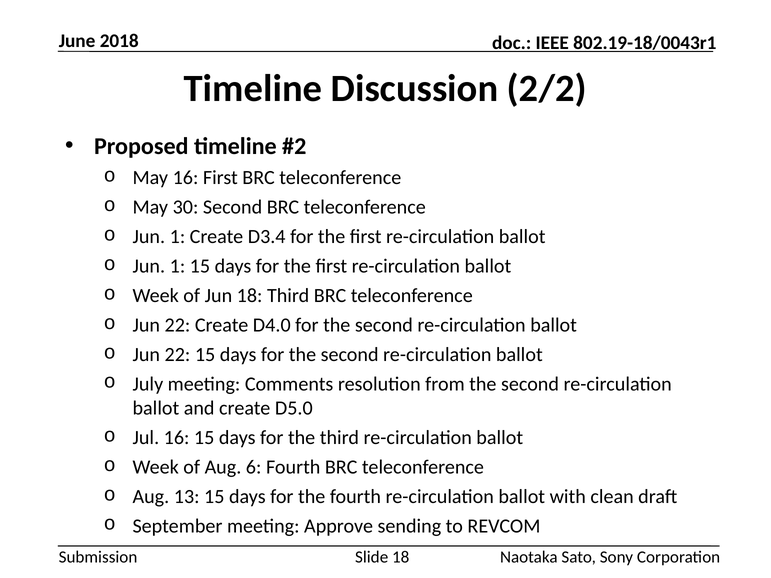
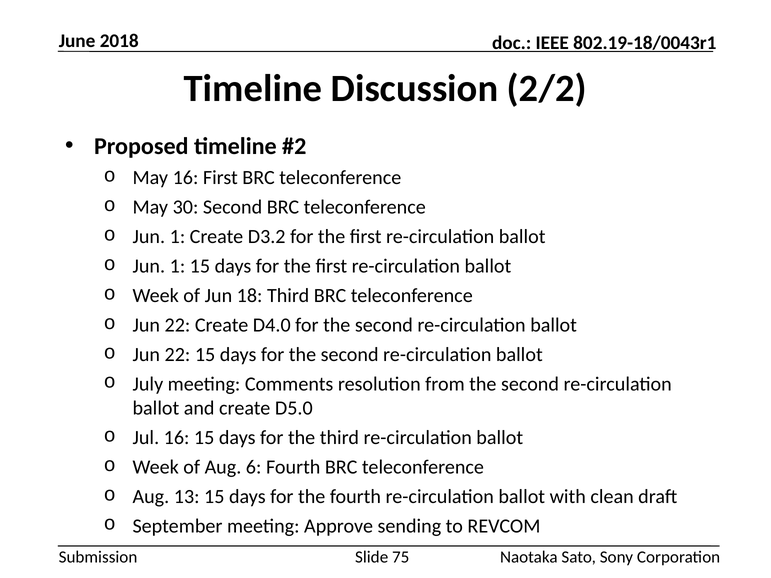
D3.4: D3.4 -> D3.2
Slide 18: 18 -> 75
